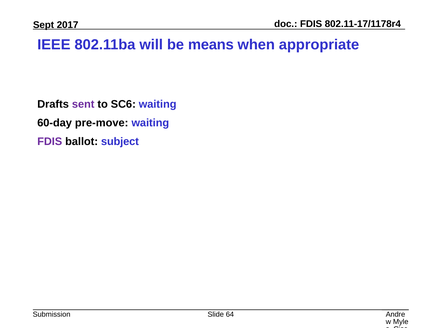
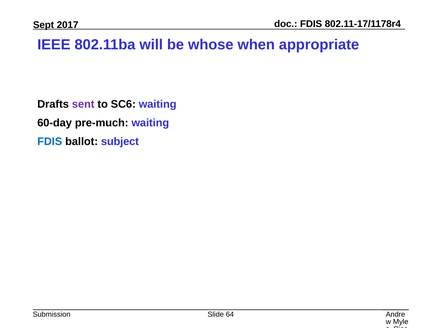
means: means -> whose
pre-move: pre-move -> pre-much
FDIS at (50, 142) colour: purple -> blue
